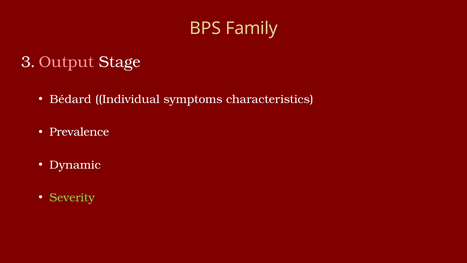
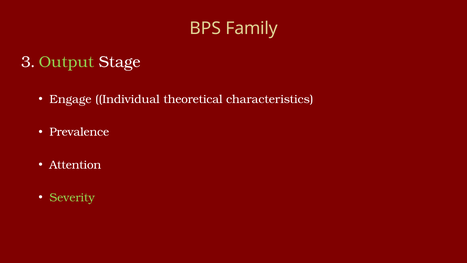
Output colour: pink -> light green
Bédard: Bédard -> Engage
symptoms: symptoms -> theoretical
Dynamic: Dynamic -> Attention
